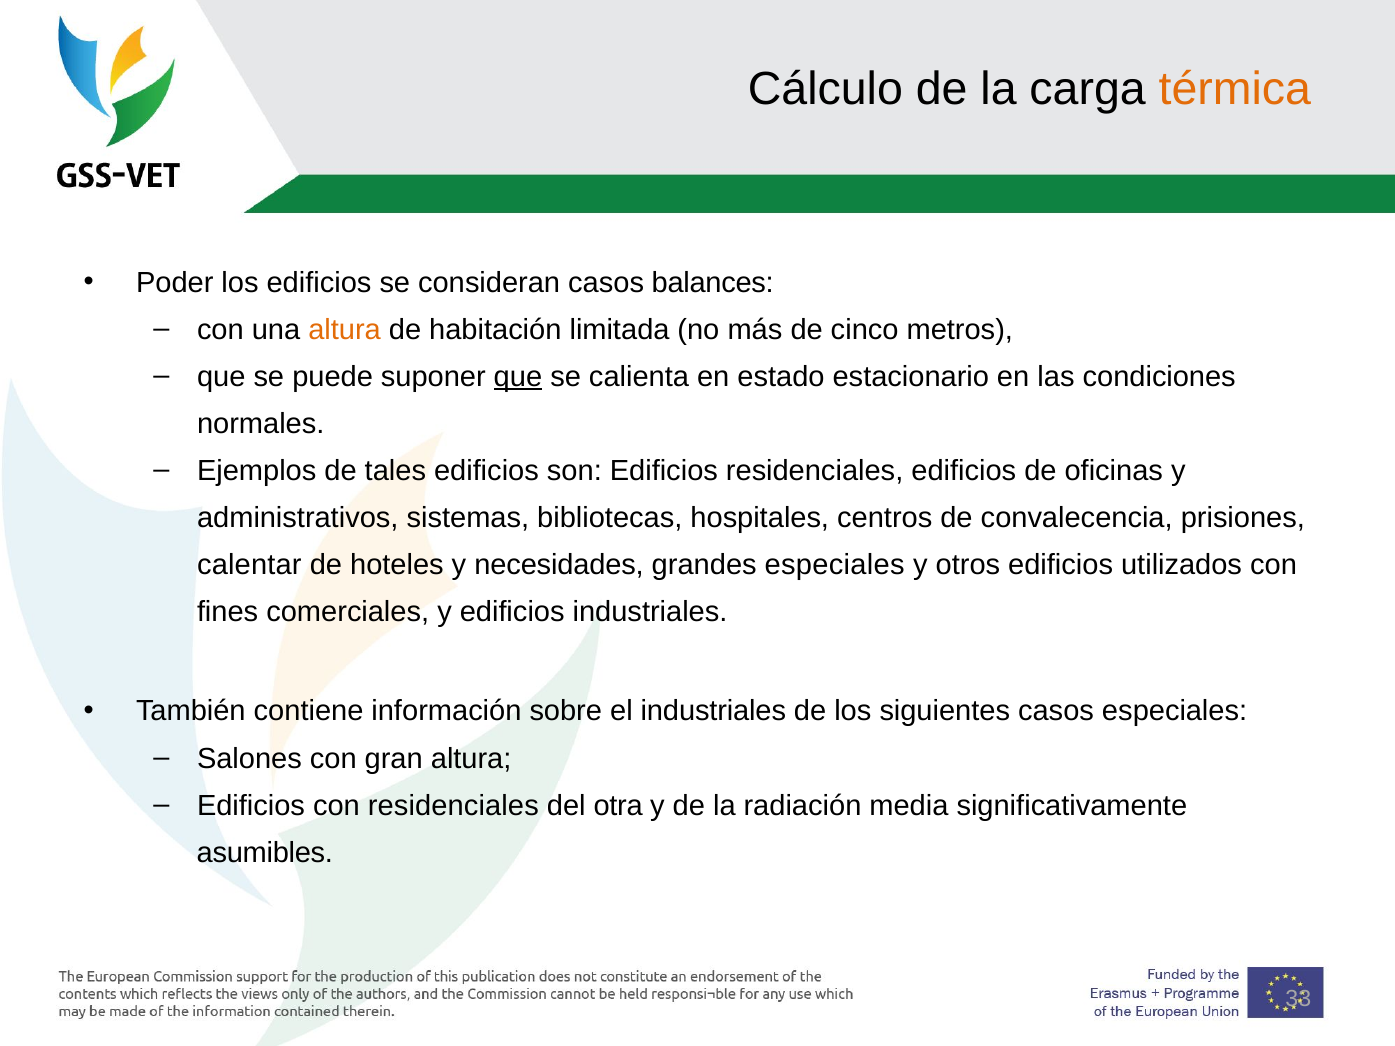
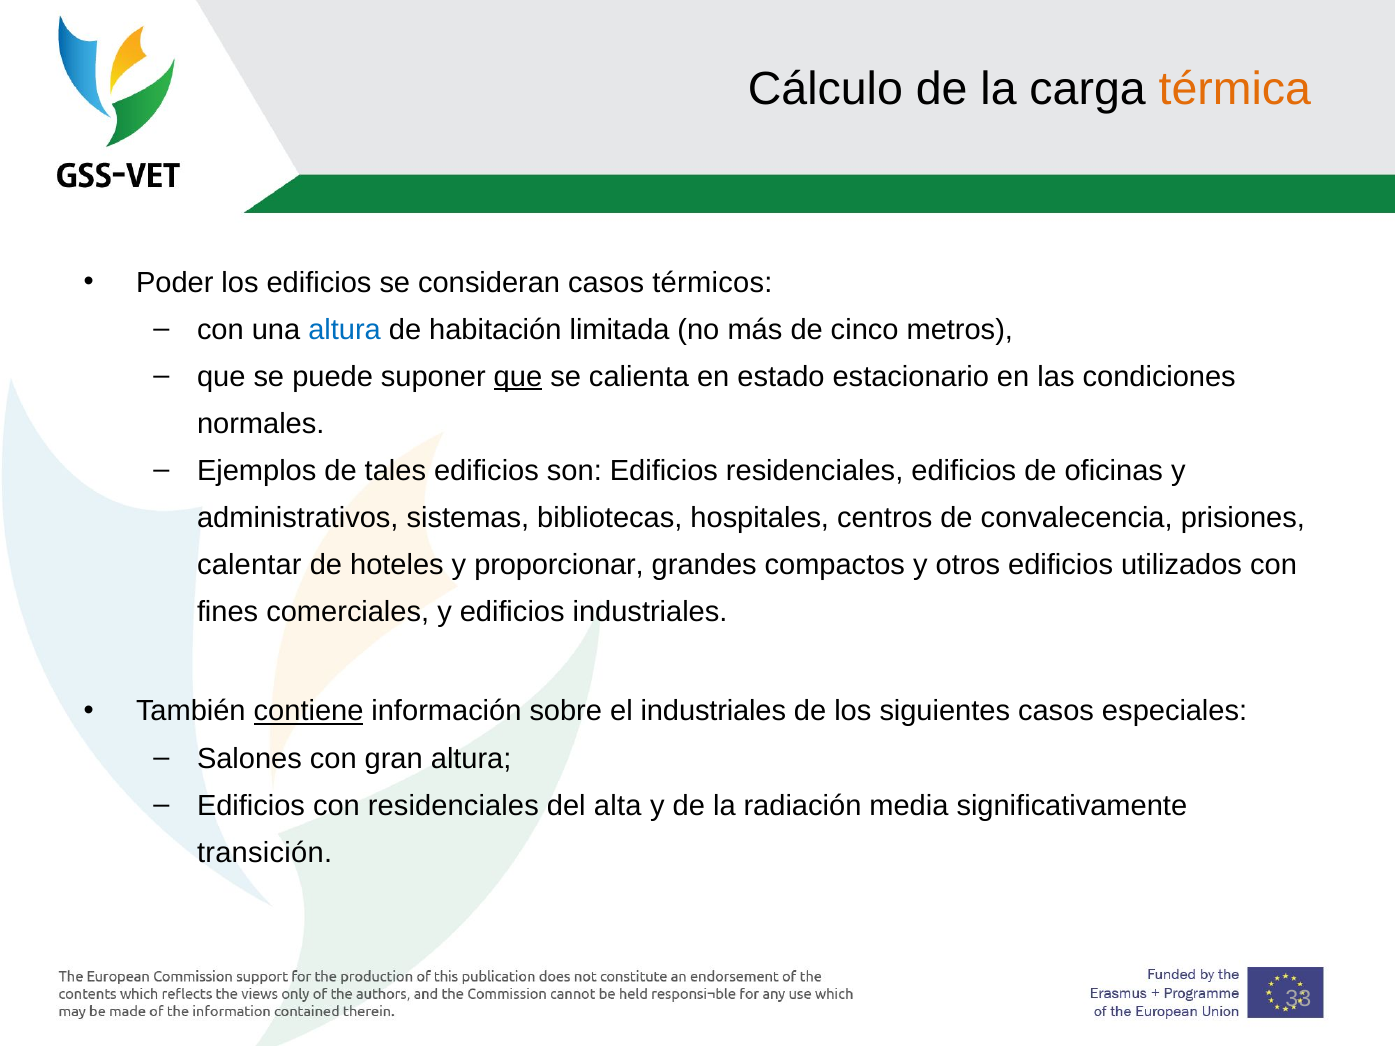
balances: balances -> térmicos
altura at (345, 330) colour: orange -> blue
necesidades: necesidades -> proporcionar
grandes especiales: especiales -> compactos
contiene underline: none -> present
otra: otra -> alta
asumibles: asumibles -> transición
